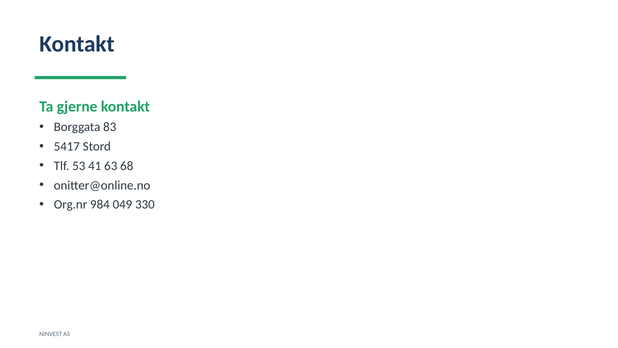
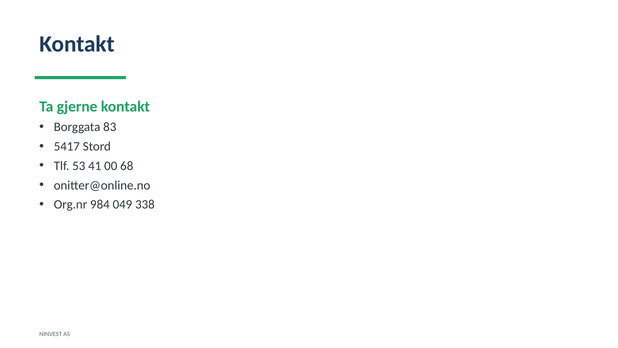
63: 63 -> 00
330: 330 -> 338
